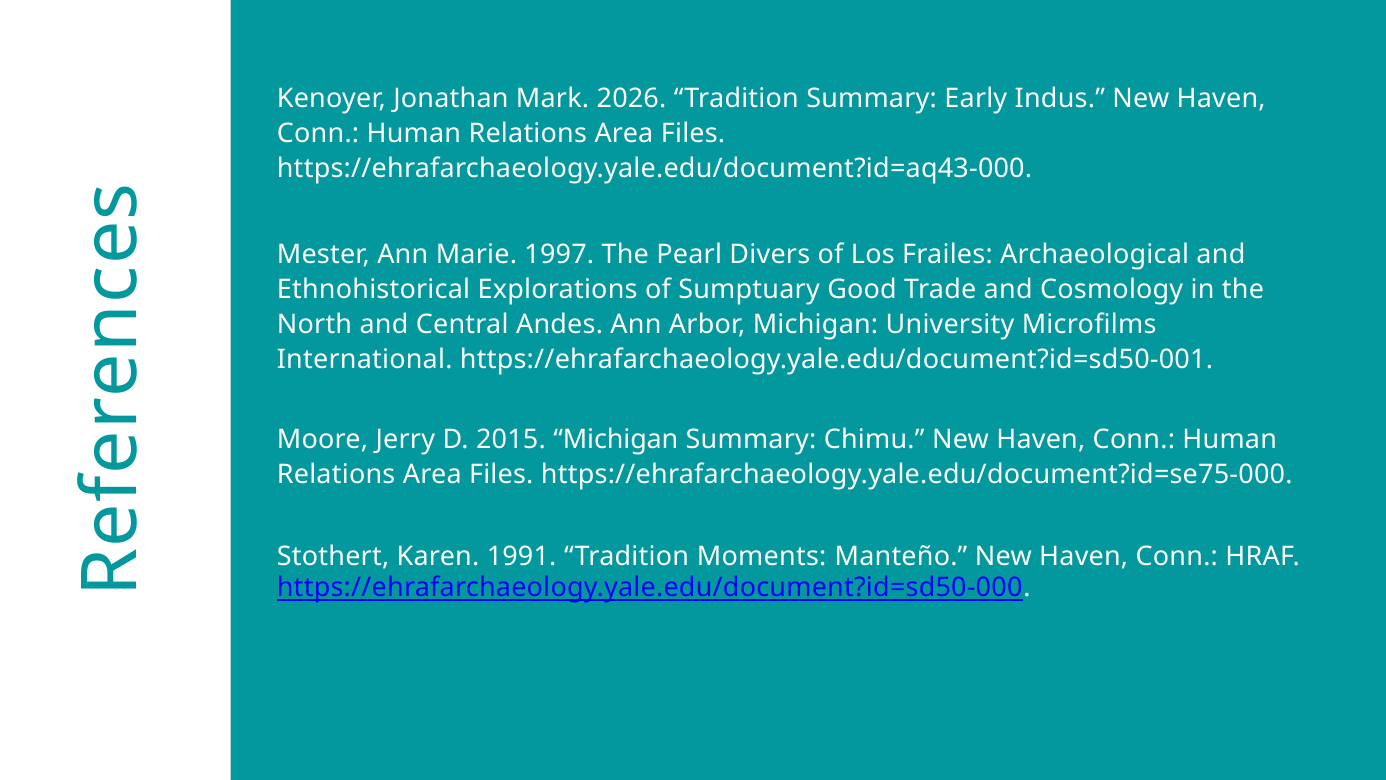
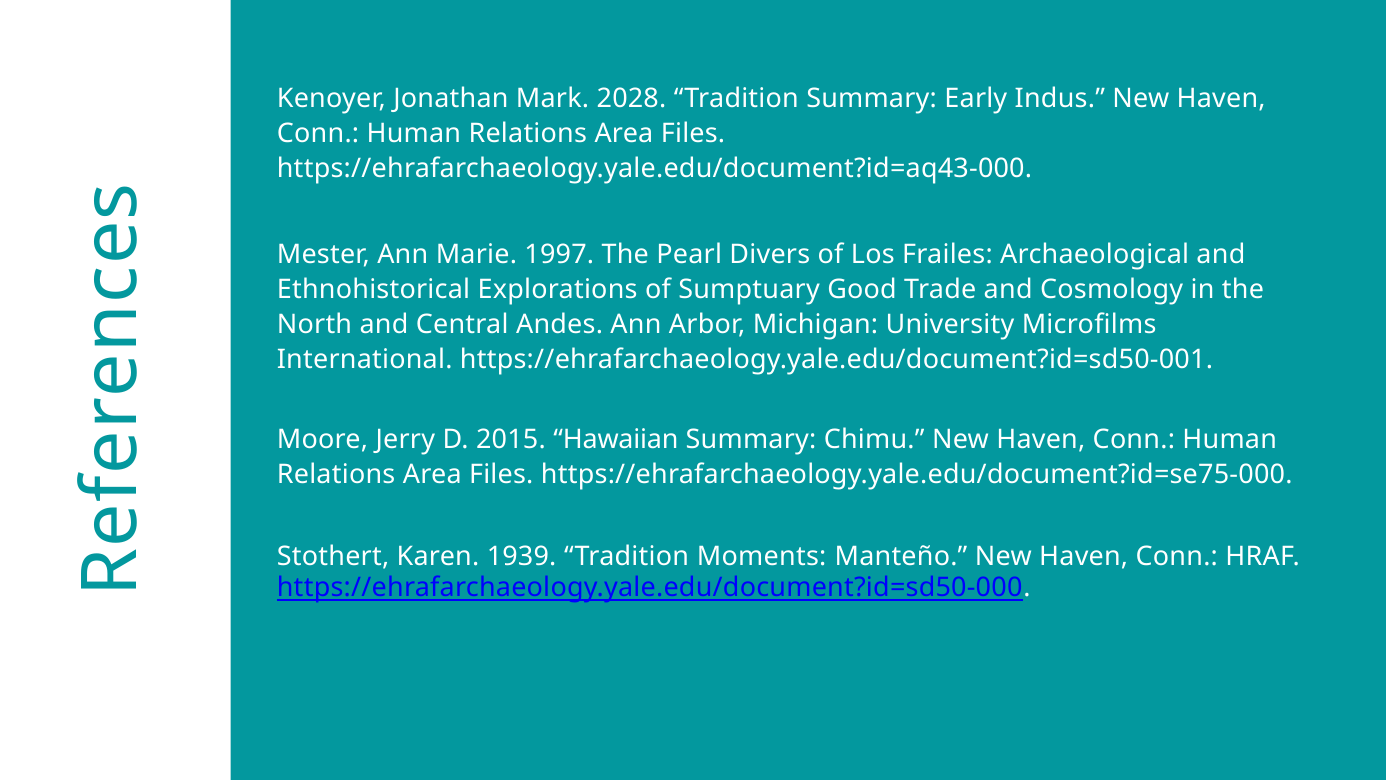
2026: 2026 -> 2028
2015 Michigan: Michigan -> Hawaiian
1991: 1991 -> 1939
